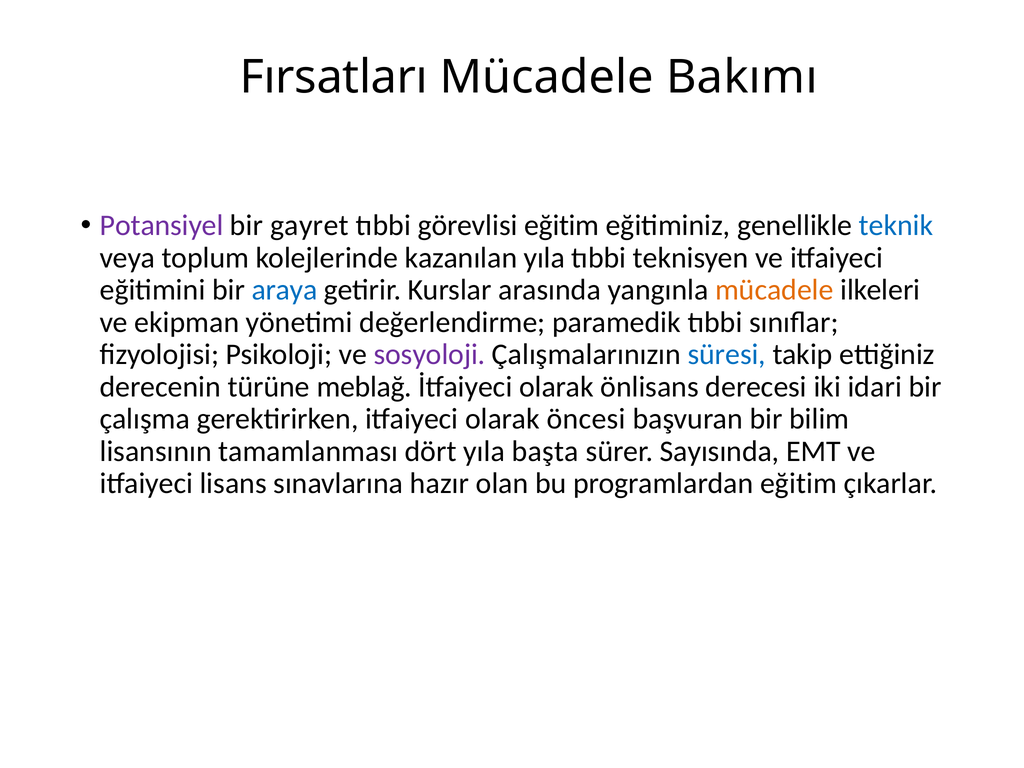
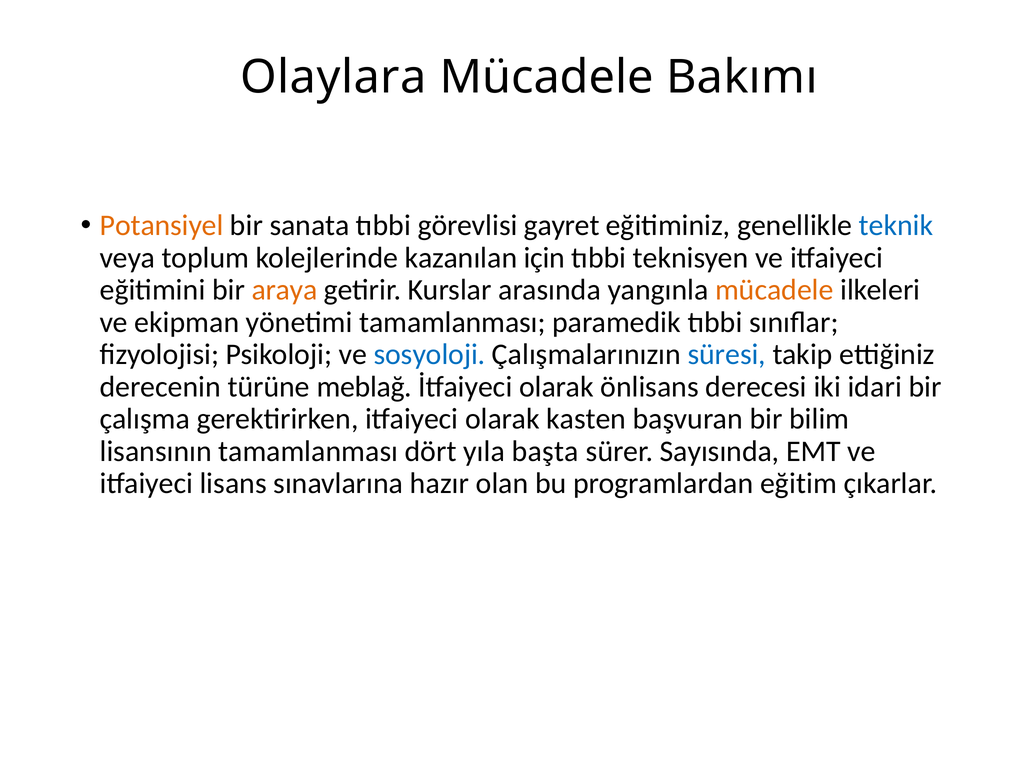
Fırsatları: Fırsatları -> Olaylara
Potansiyel colour: purple -> orange
gayret: gayret -> sanata
görevlisi eğitim: eğitim -> gayret
kazanılan yıla: yıla -> için
araya colour: blue -> orange
yönetimi değerlendirme: değerlendirme -> tamamlanması
sosyoloji colour: purple -> blue
öncesi: öncesi -> kasten
